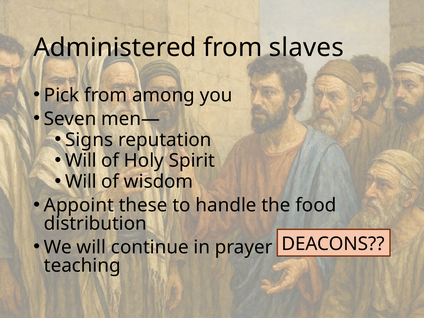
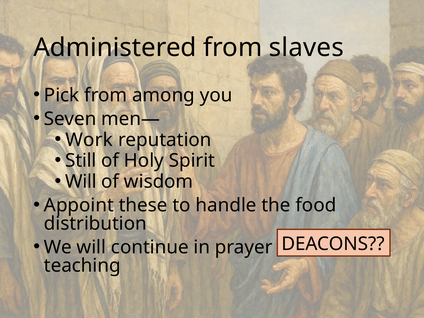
Signs: Signs -> Work
Will at (81, 161): Will -> Still
